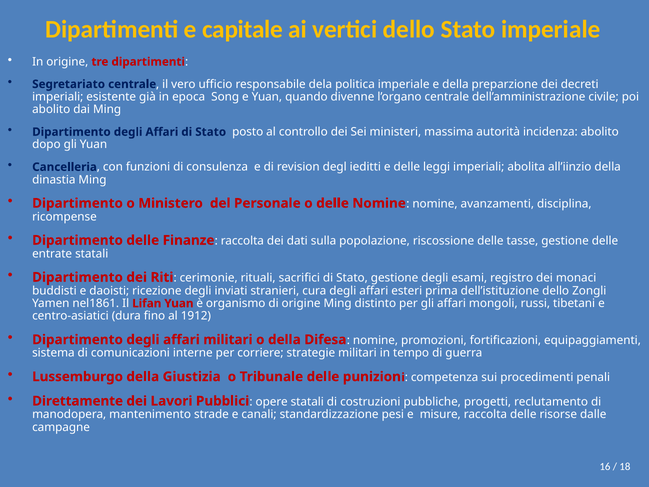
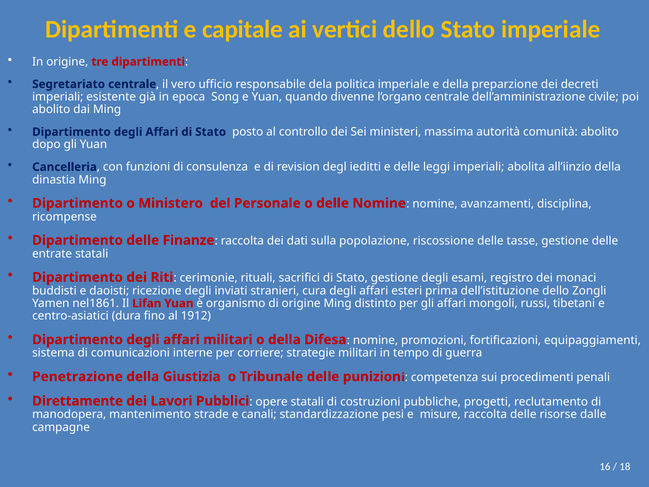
incidenza: incidenza -> comunità
Lussemburgo: Lussemburgo -> Penetrazione
